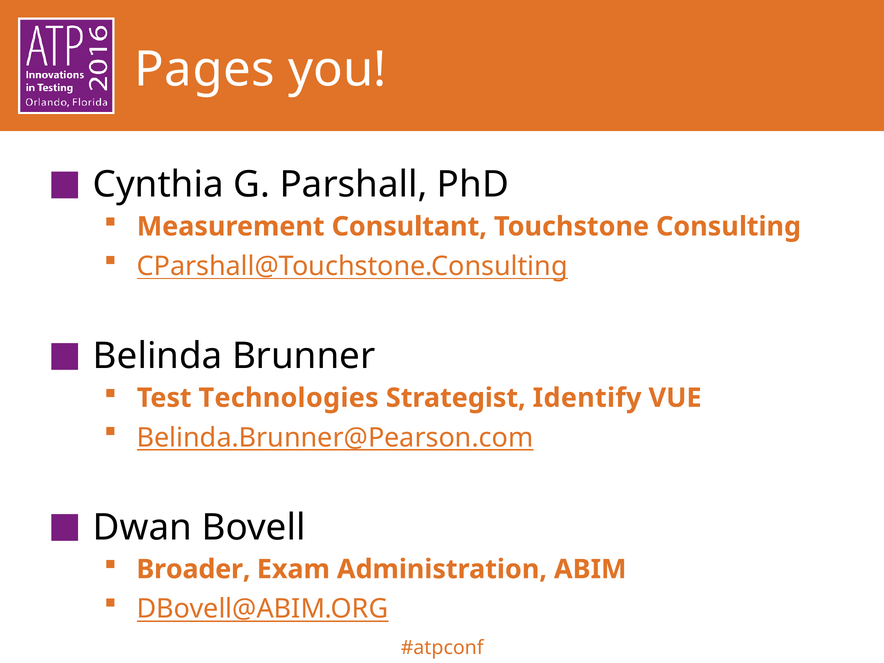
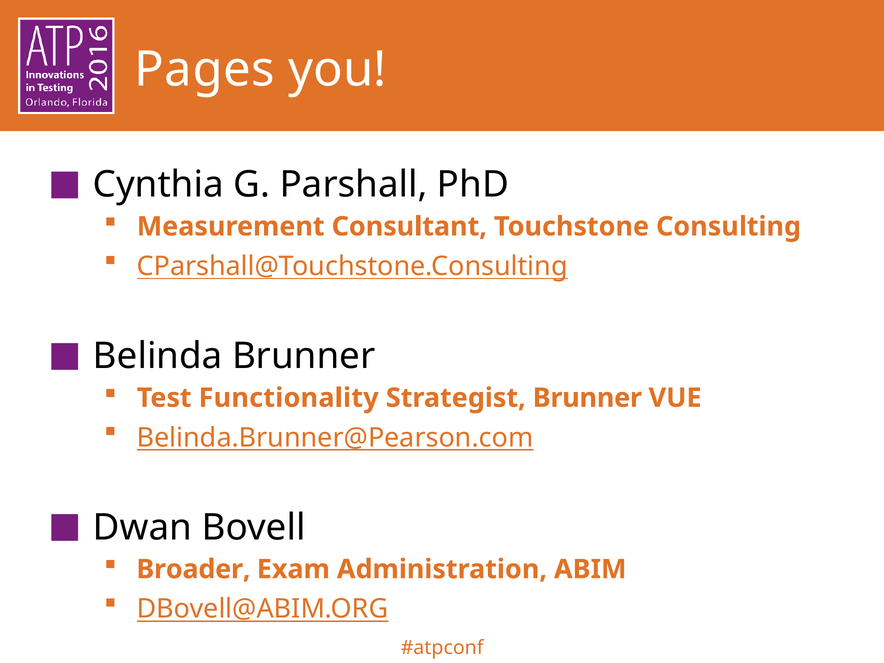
Technologies: Technologies -> Functionality
Strategist Identify: Identify -> Brunner
